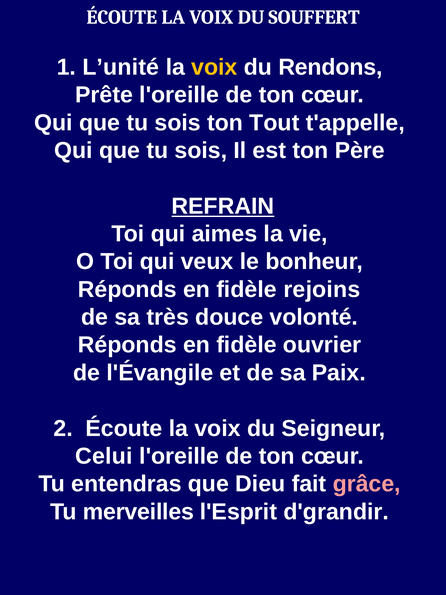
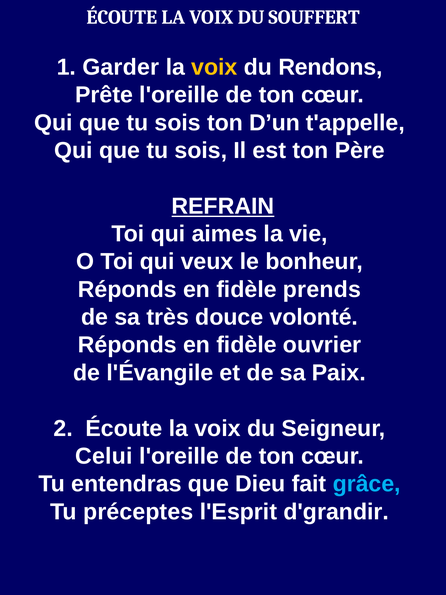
Lʼunité: Lʼunité -> Garder
Tout: Tout -> Dʼun
rejoins: rejoins -> prends
grâce colour: pink -> light blue
merveilles: merveilles -> préceptes
